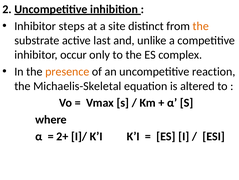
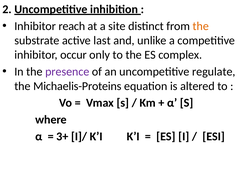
steps: steps -> reach
presence colour: orange -> purple
reaction: reaction -> regulate
Michaelis-Skeletal: Michaelis-Skeletal -> Michaelis-Proteins
2+: 2+ -> 3+
